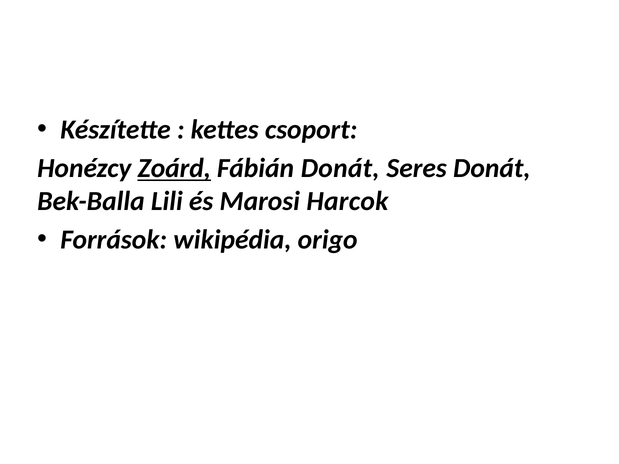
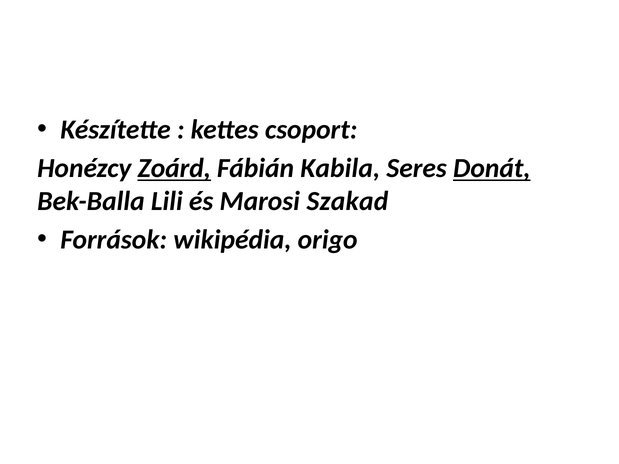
Fábián Donát: Donát -> Kabila
Donát at (492, 168) underline: none -> present
Harcok: Harcok -> Szakad
